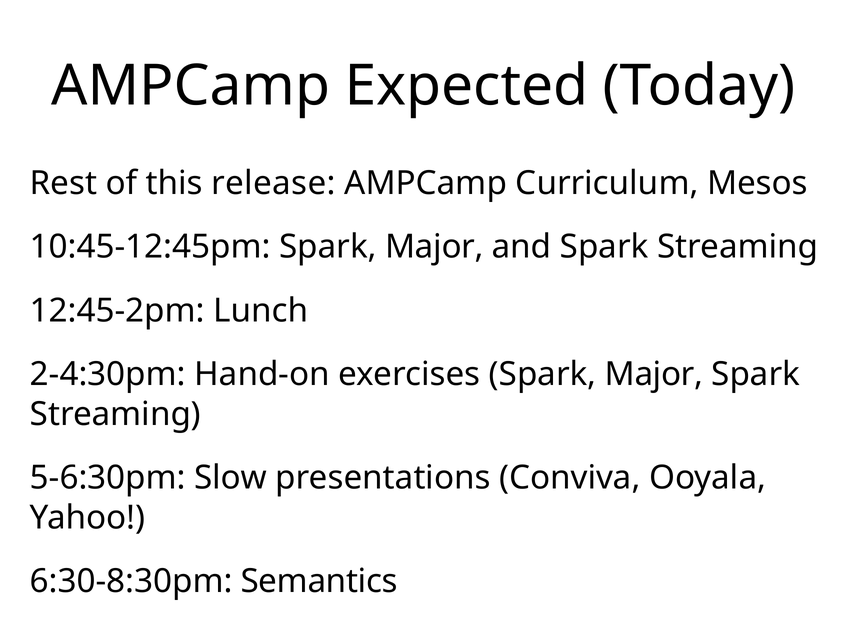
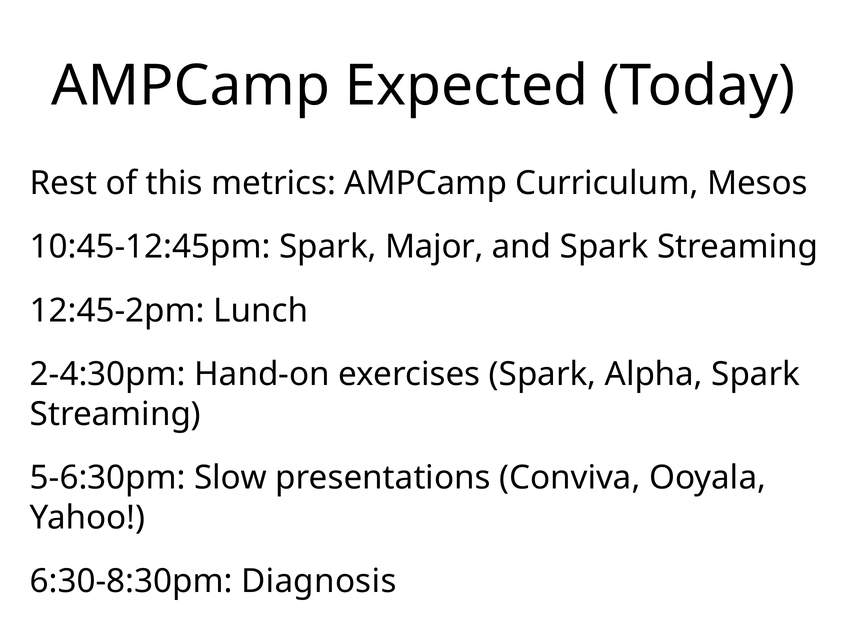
release: release -> metrics
exercises Spark Major: Major -> Alpha
Semantics: Semantics -> Diagnosis
